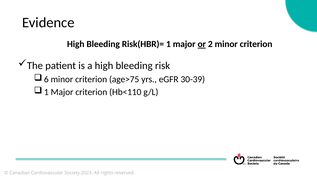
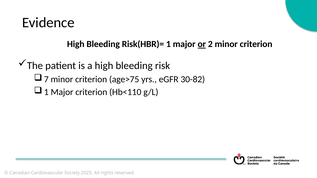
6: 6 -> 7
30-39: 30-39 -> 30-82
